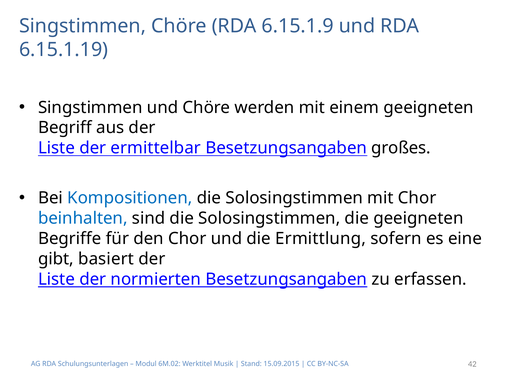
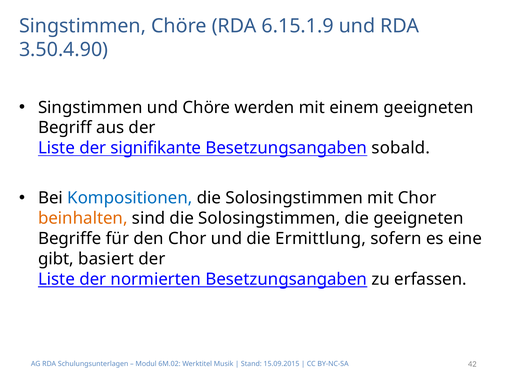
6.15.1.19: 6.15.1.19 -> 3.50.4.90
ermittelbar: ermittelbar -> signifikante
großes: großes -> sobald
beinhalten colour: blue -> orange
